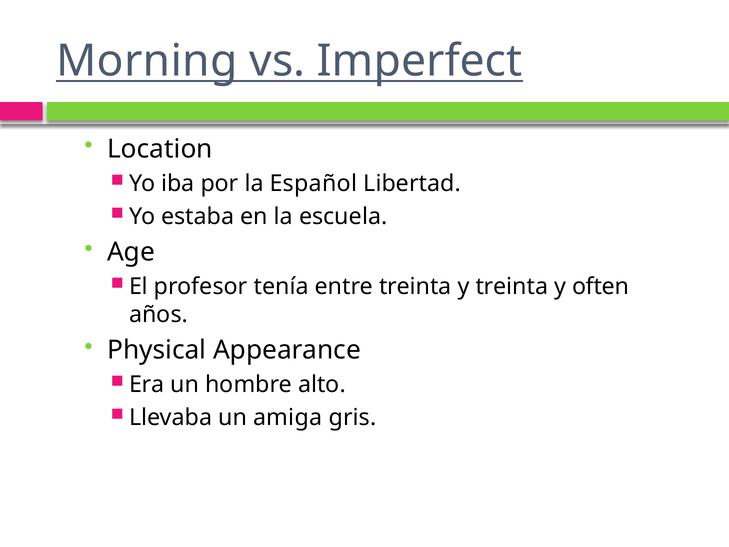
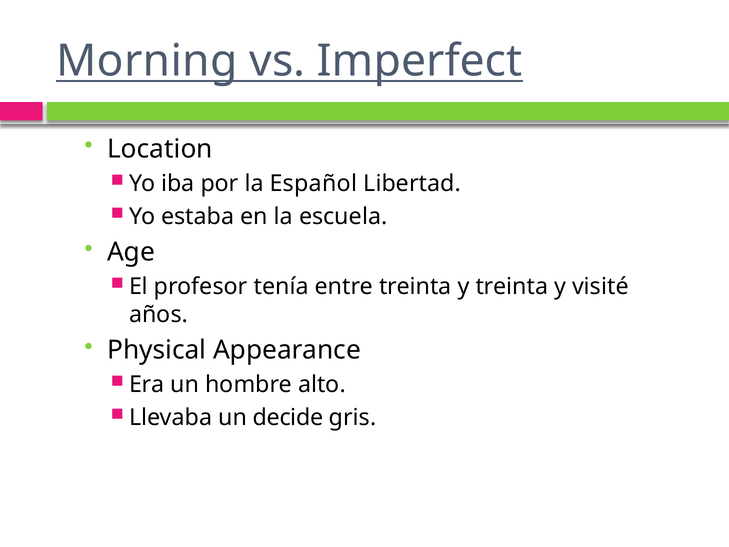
often: often -> visité
amiga: amiga -> decide
